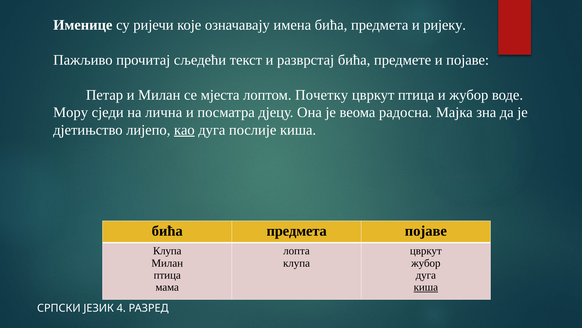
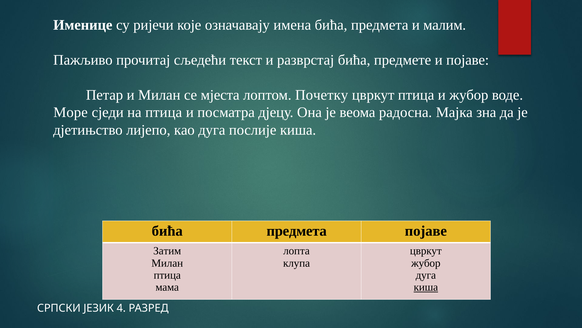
ријеку: ријеку -> малим
Мору: Мору -> Море
на лична: лична -> птица
као underline: present -> none
Клупа at (167, 251): Клупа -> Затим
